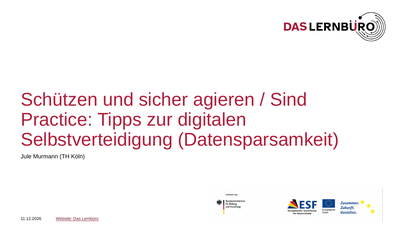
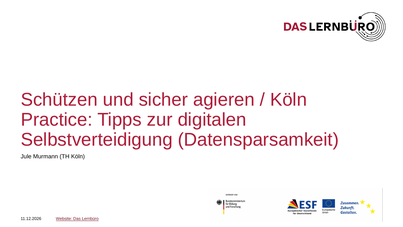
Sind at (289, 100): Sind -> Köln
